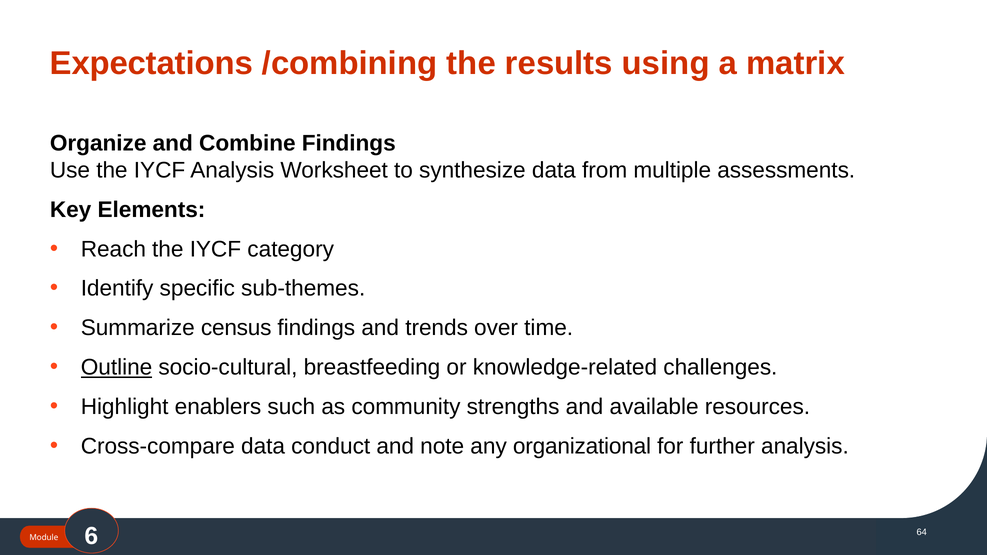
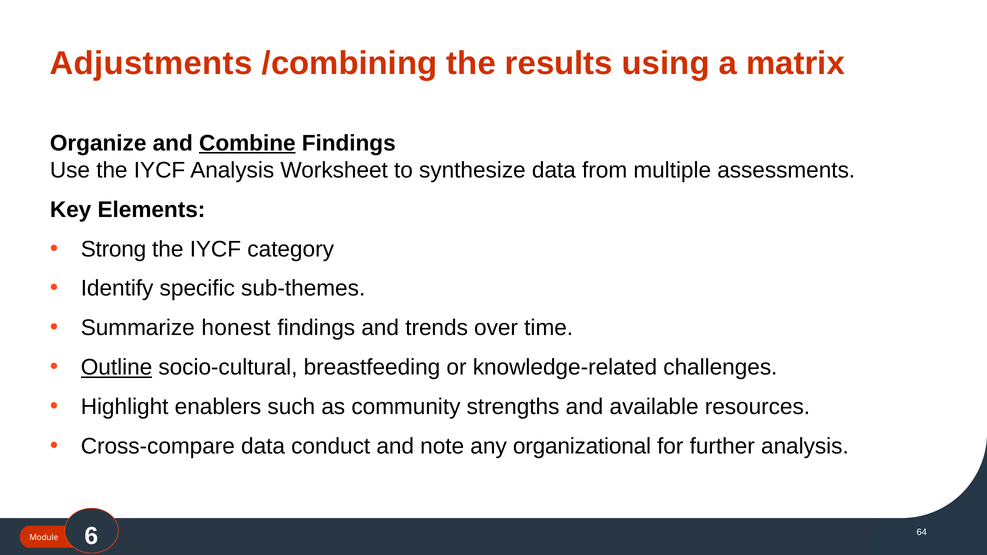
Expectations: Expectations -> Adjustments
Combine underline: none -> present
Reach: Reach -> Strong
census: census -> honest
